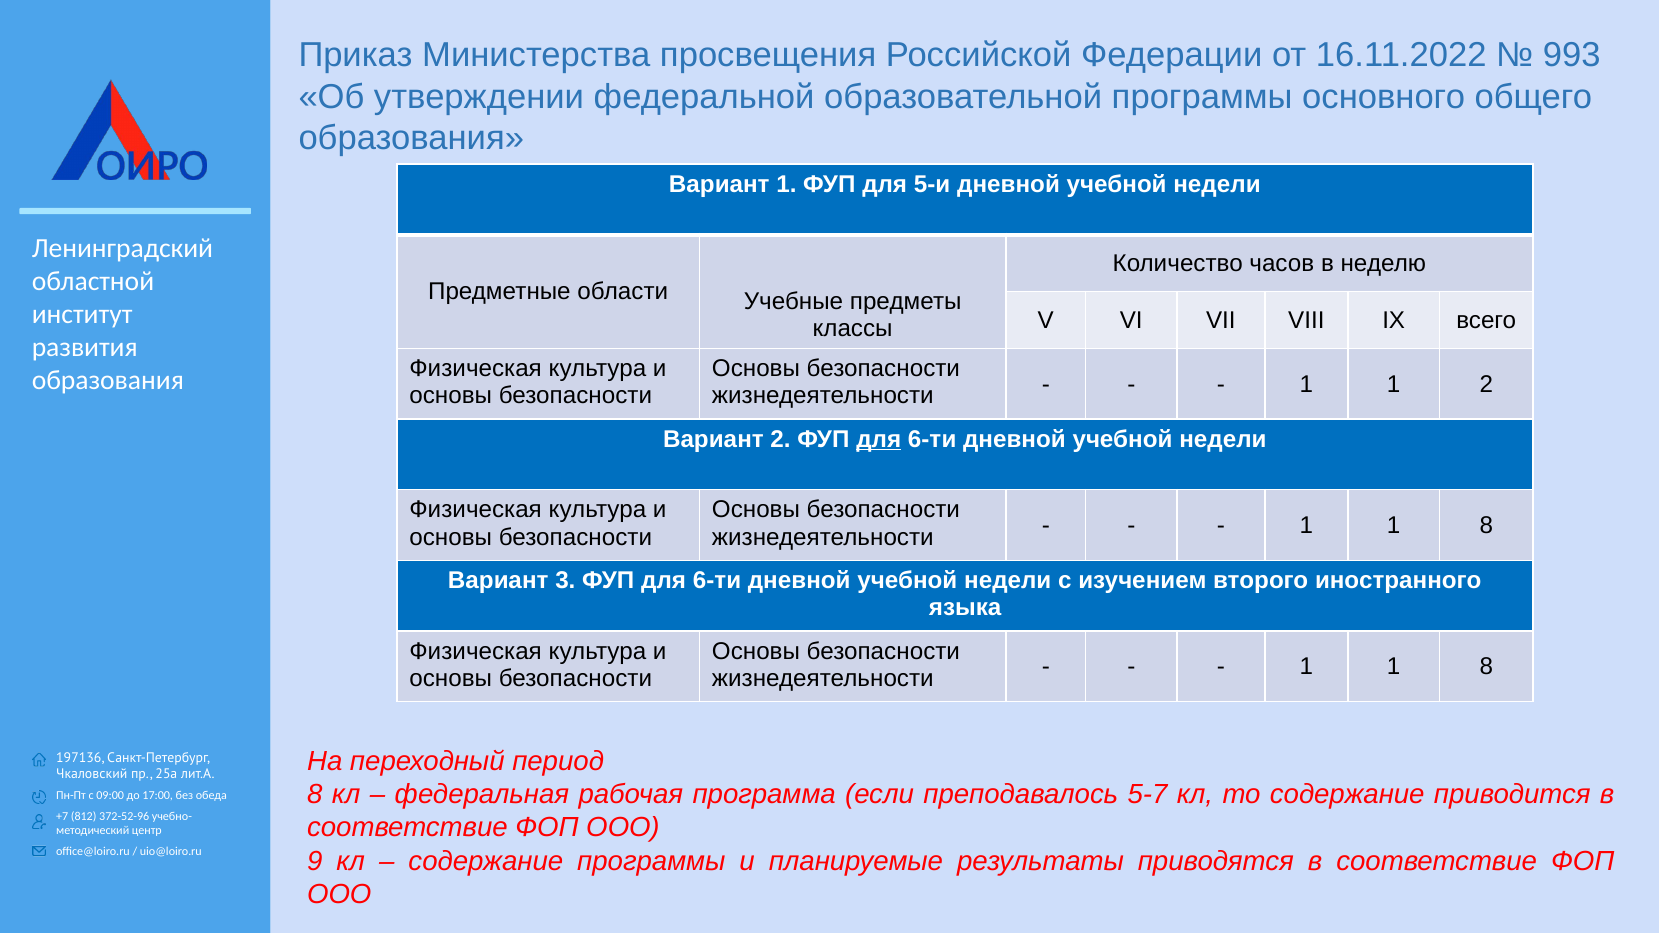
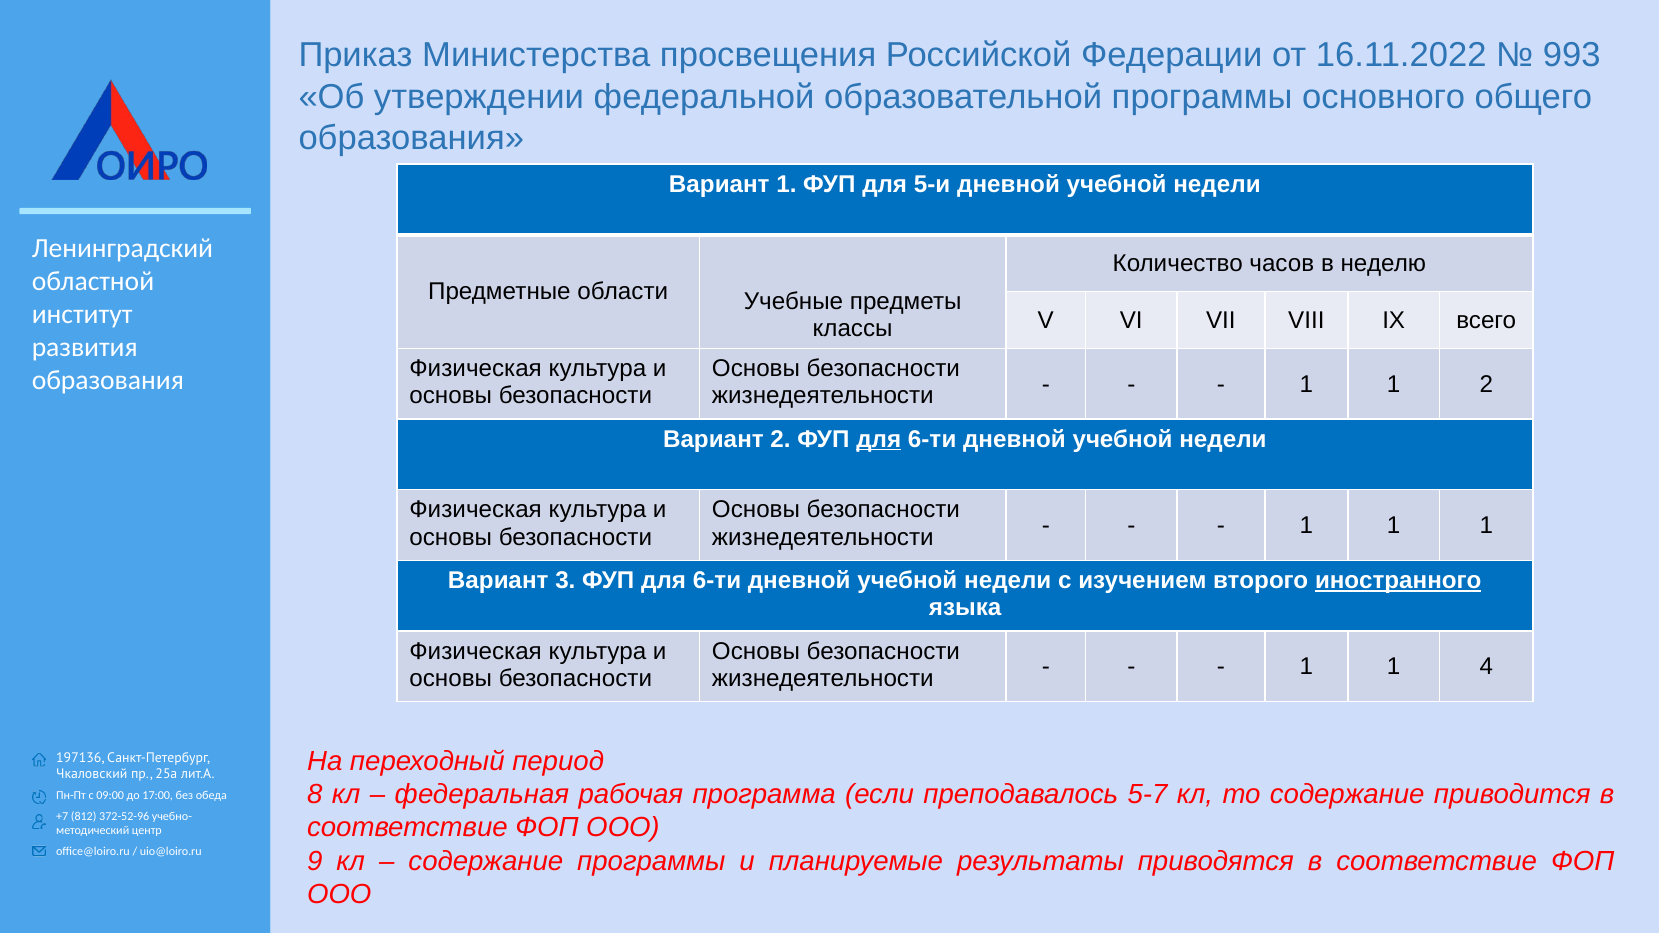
8 at (1486, 525): 8 -> 1
иностранного underline: none -> present
8 at (1486, 667): 8 -> 4
